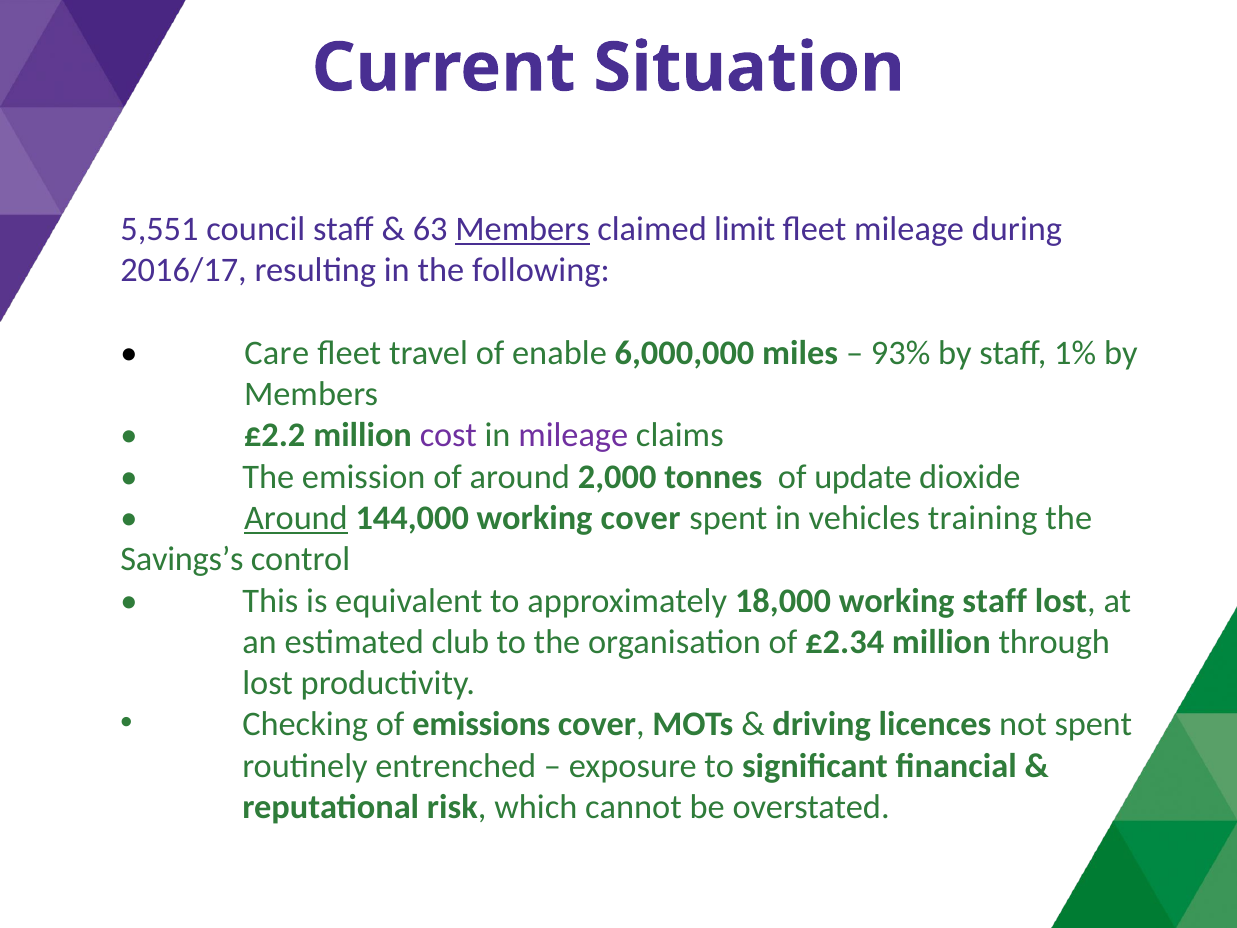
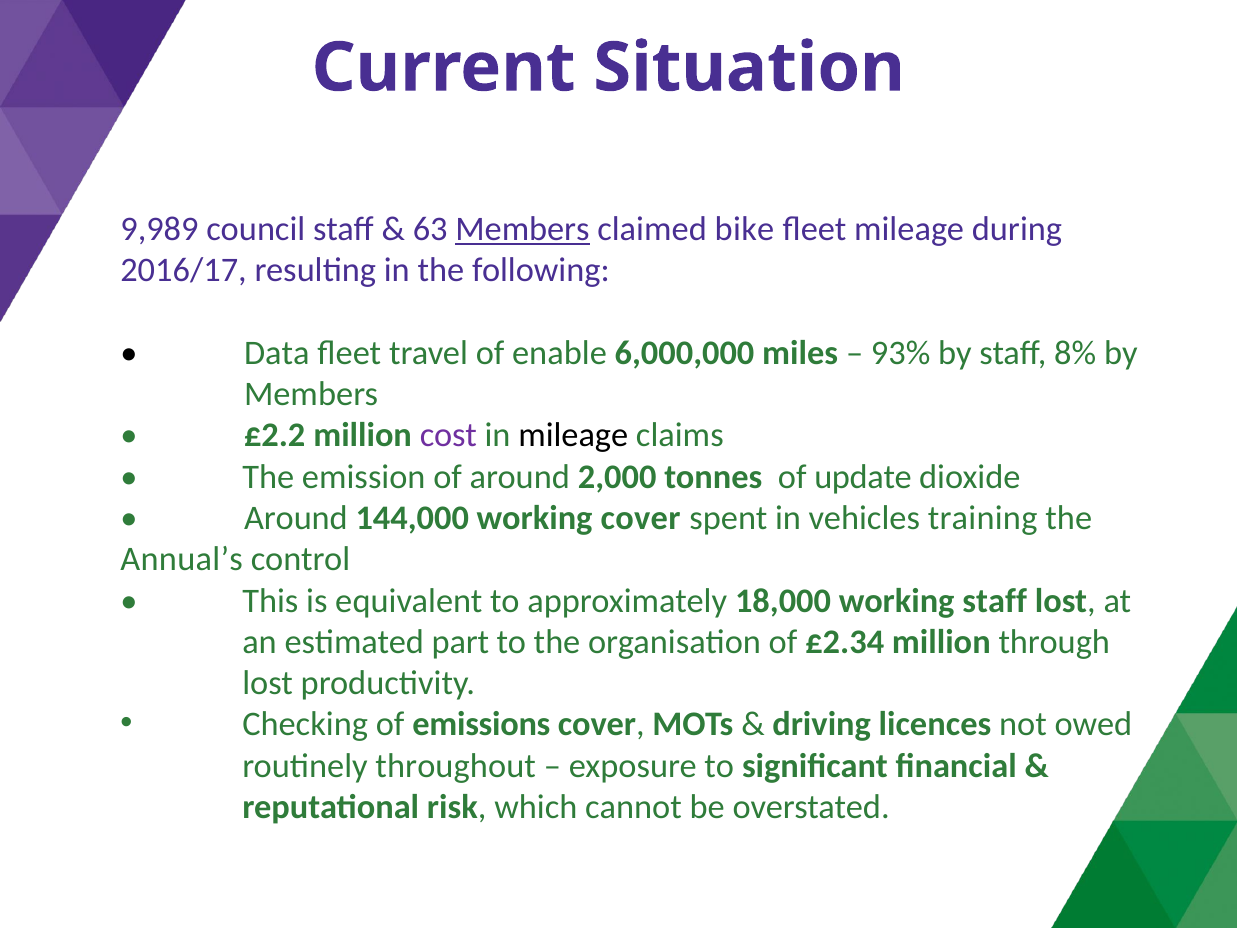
5,551: 5,551 -> 9,989
limit: limit -> bike
Care: Care -> Data
1%: 1% -> 8%
mileage at (573, 436) colour: purple -> black
Around at (296, 518) underline: present -> none
Savings’s: Savings’s -> Annual’s
club: club -> part
not spent: spent -> owed
entrenched: entrenched -> throughout
